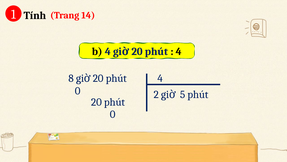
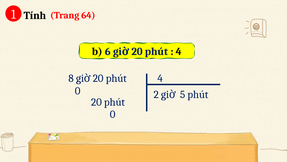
14: 14 -> 64
b 4: 4 -> 6
